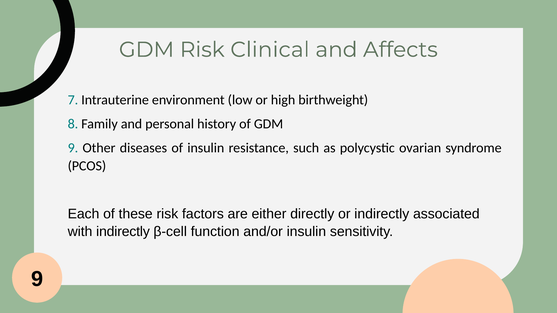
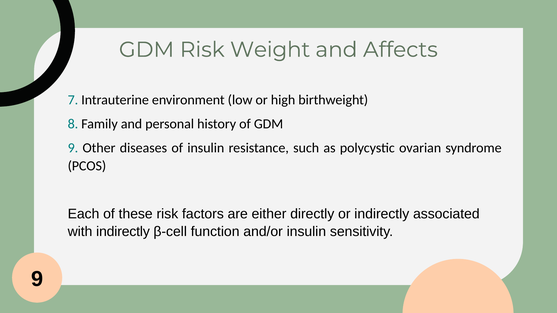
Clinical: Clinical -> Weight
